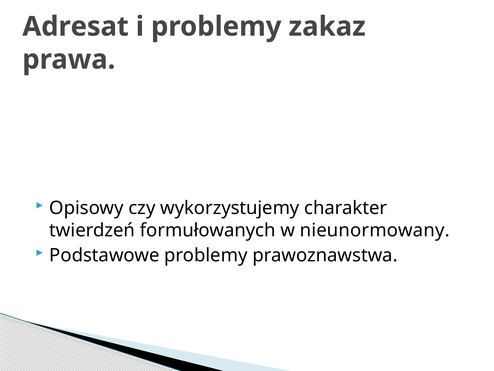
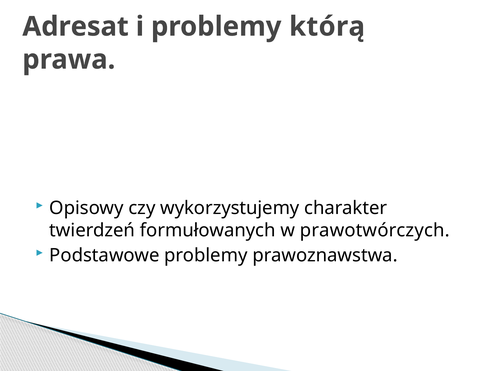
zakaz: zakaz -> którą
nieunormowany: nieunormowany -> prawotwórczych
